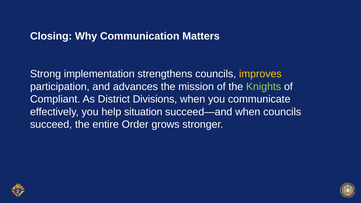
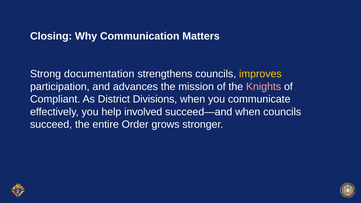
implementation: implementation -> documentation
Knights colour: light green -> pink
situation: situation -> involved
